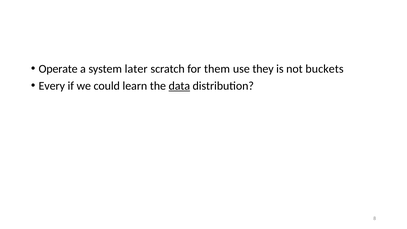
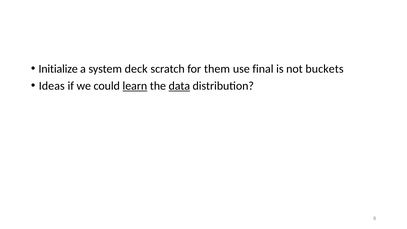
Operate: Operate -> Initialize
later: later -> deck
they: they -> final
Every: Every -> Ideas
learn underline: none -> present
